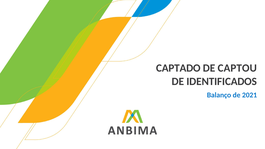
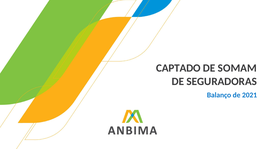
CAPTOU: CAPTOU -> SOMAM
IDENTIFICADOS: IDENTIFICADOS -> SEGURADORAS
